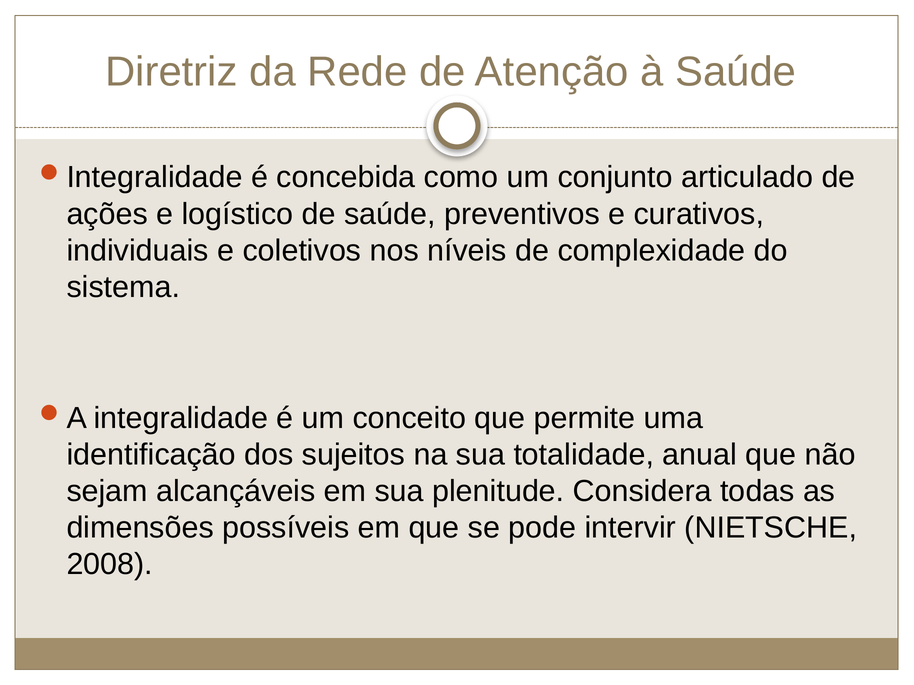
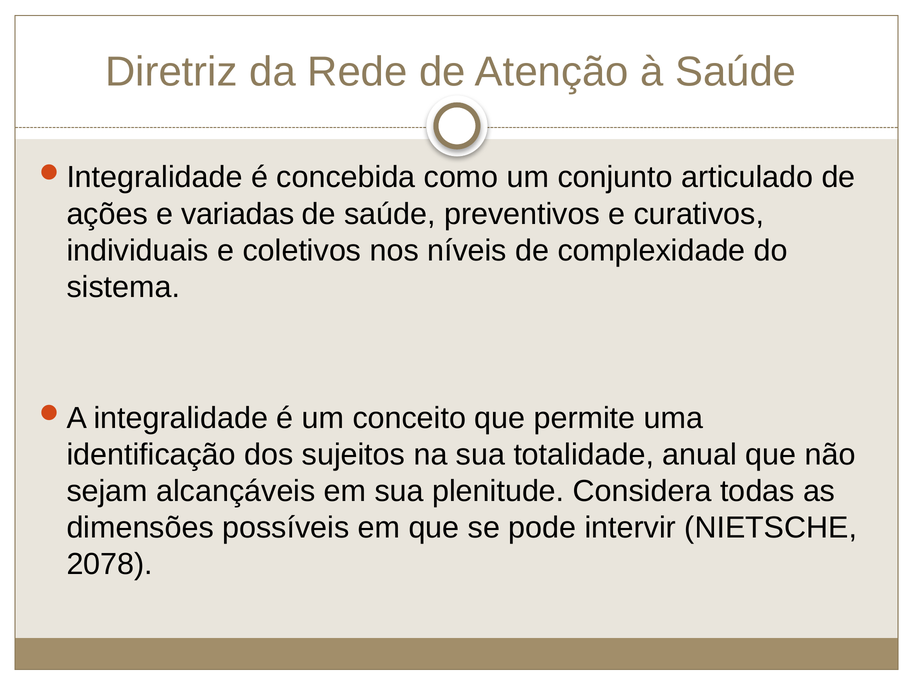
logístico: logístico -> variadas
2008: 2008 -> 2078
